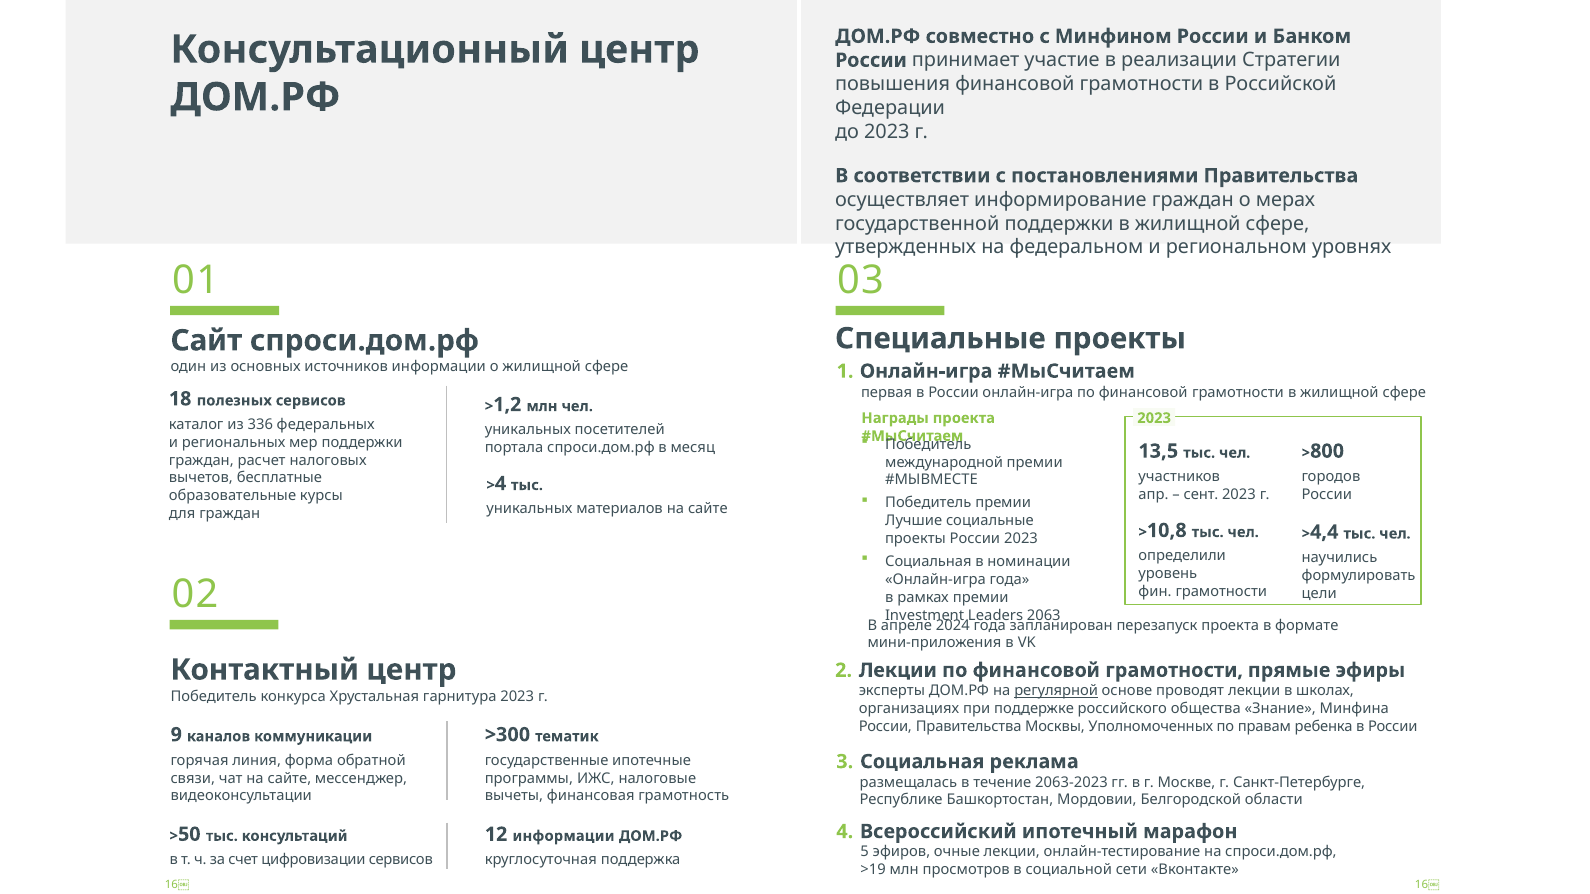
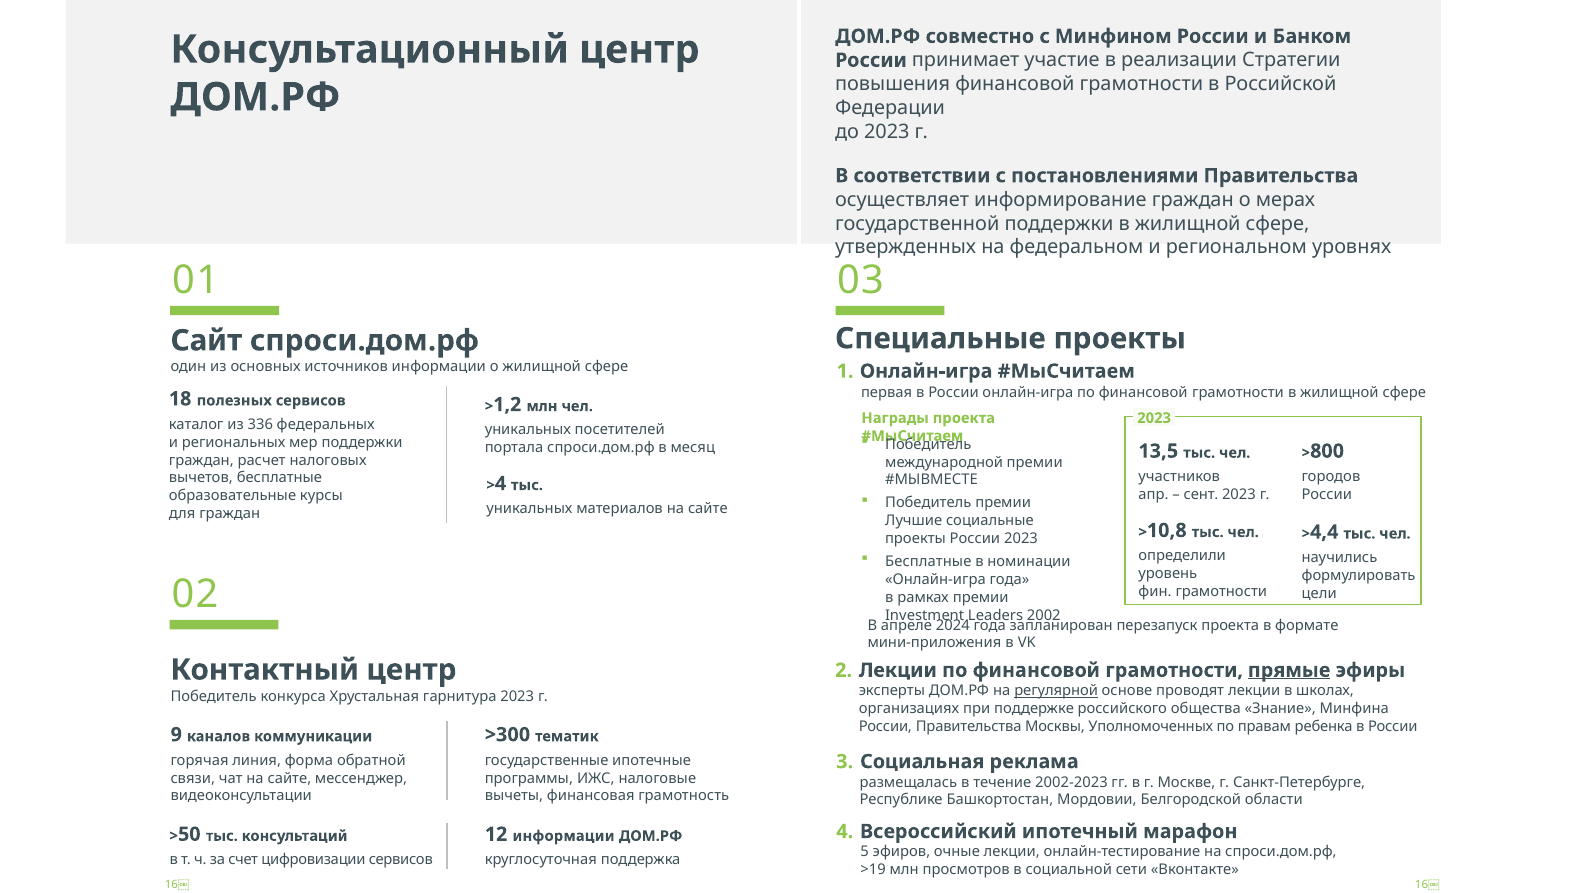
Социальная at (928, 562): Социальная -> Бесплатные
2063: 2063 -> 2002
прямые underline: none -> present
2063-2023: 2063-2023 -> 2002-2023
